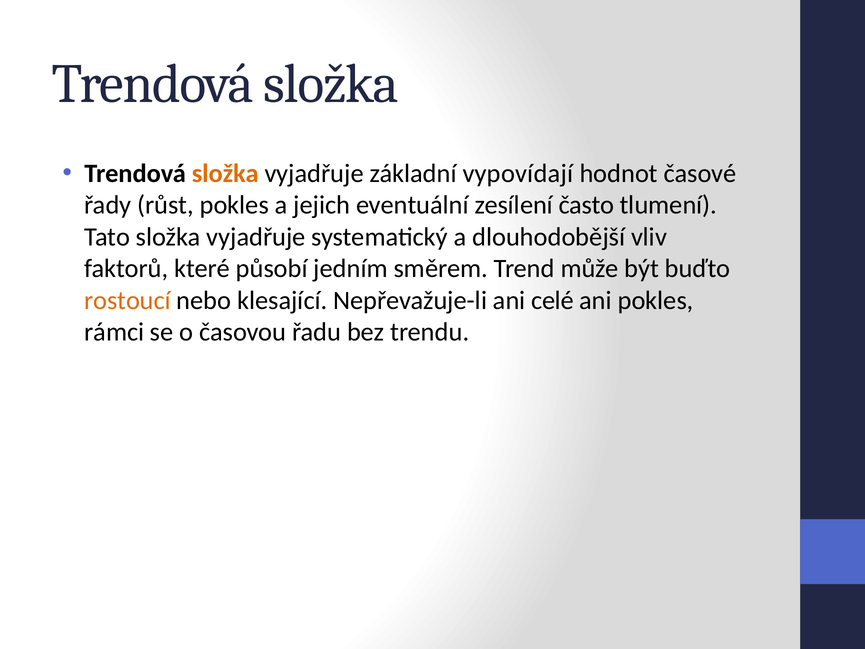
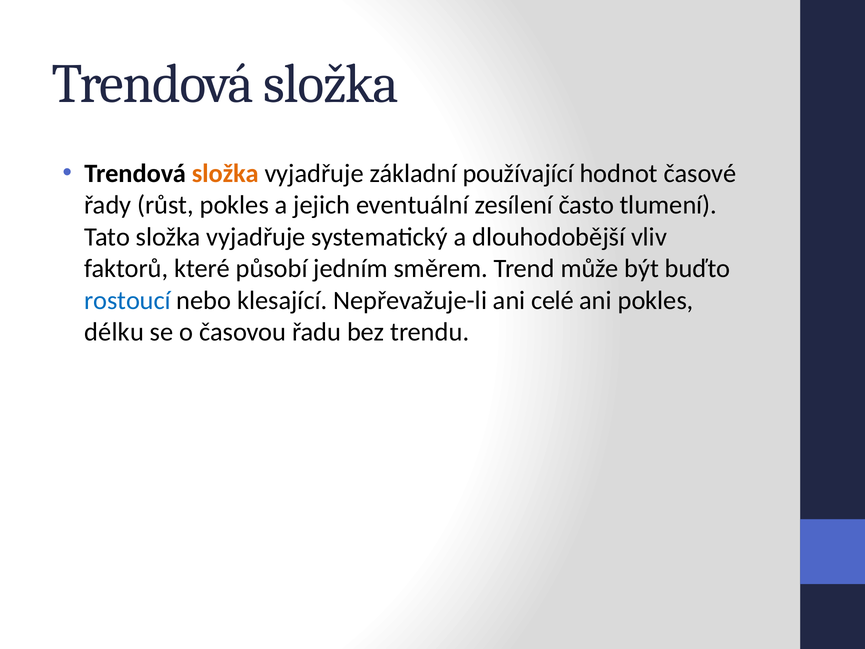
vypovídají: vypovídají -> používající
rostoucí colour: orange -> blue
rámci: rámci -> délku
